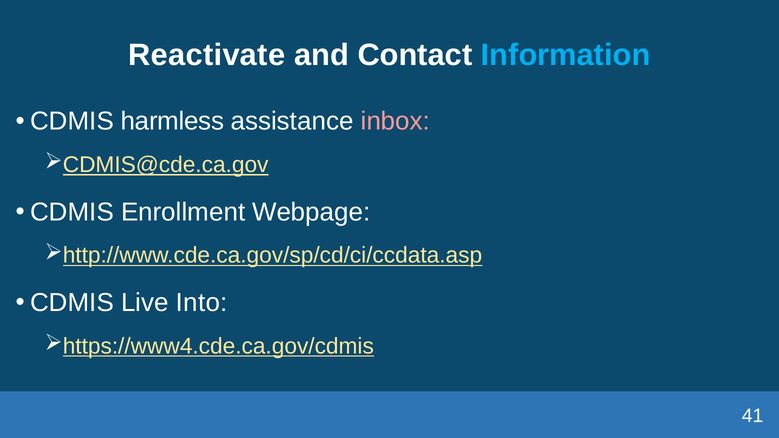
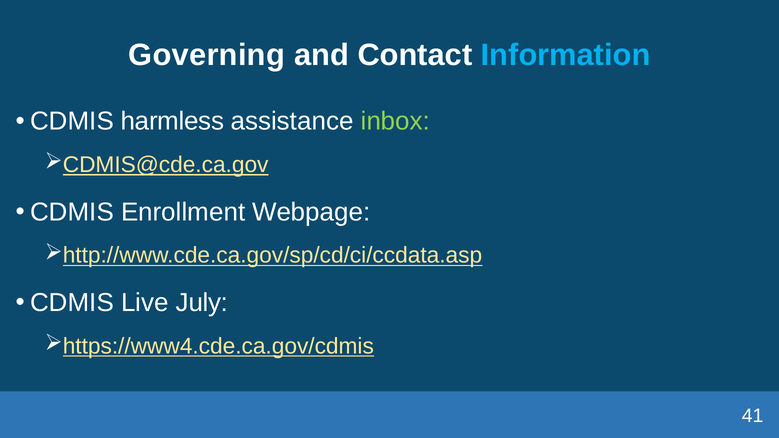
Reactivate: Reactivate -> Governing
inbox colour: pink -> light green
Into: Into -> July
